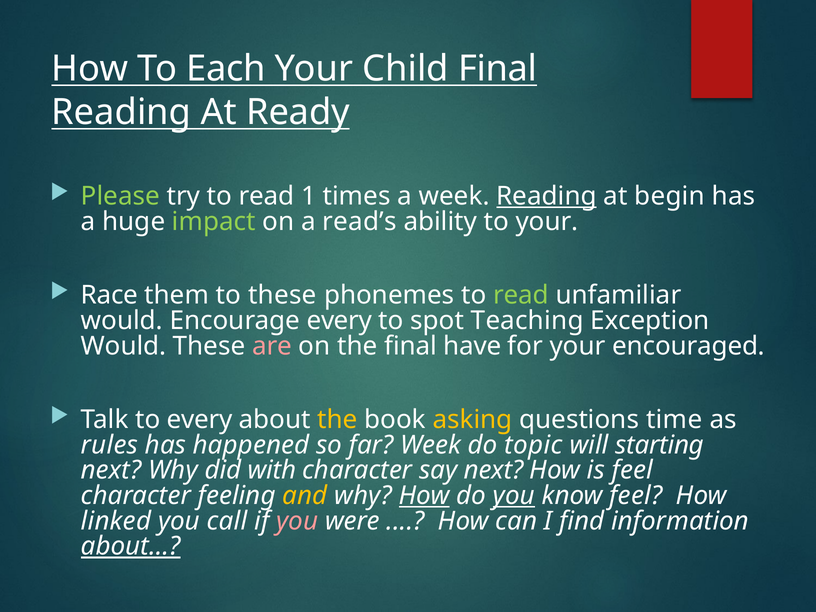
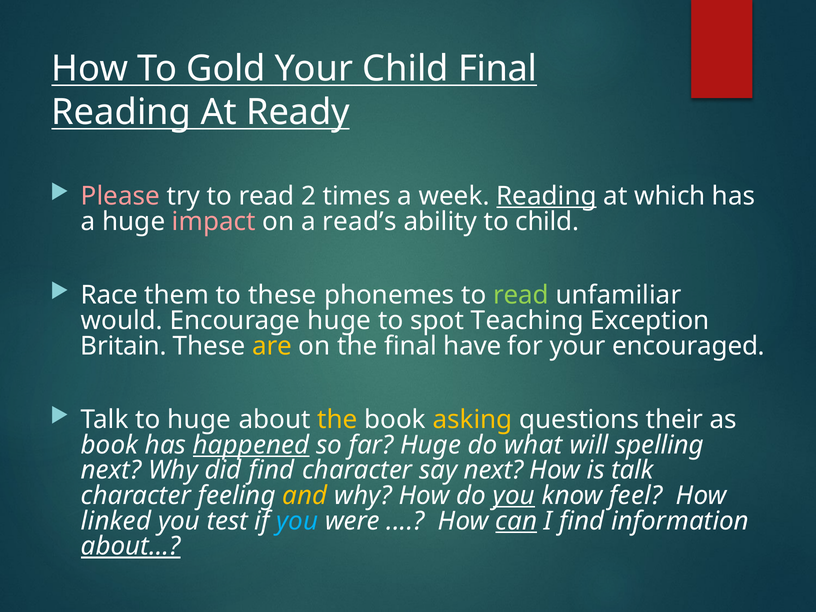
Each: Each -> Gold
Please colour: light green -> pink
1: 1 -> 2
begin: begin -> which
impact colour: light green -> pink
to your: your -> child
Encourage every: every -> huge
Would at (124, 346): Would -> Britain
are colour: pink -> yellow
to every: every -> huge
time: time -> their
rules at (109, 445): rules -> book
happened underline: none -> present
far Week: Week -> Huge
topic: topic -> what
starting: starting -> spelling
did with: with -> find
is feel: feel -> talk
How at (424, 496) underline: present -> none
call: call -> test
you at (297, 521) colour: pink -> light blue
can underline: none -> present
